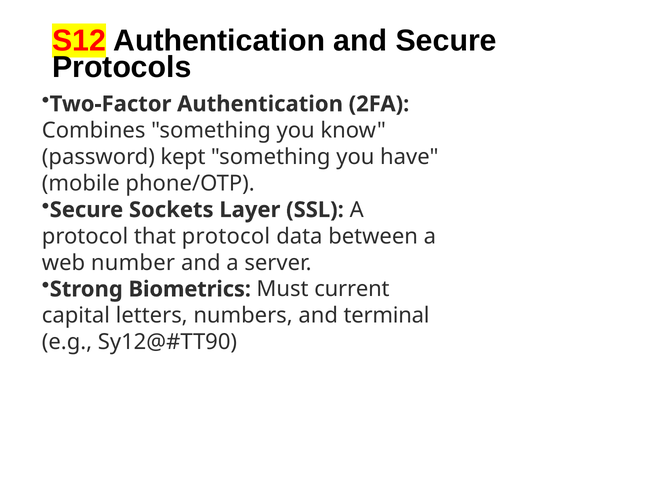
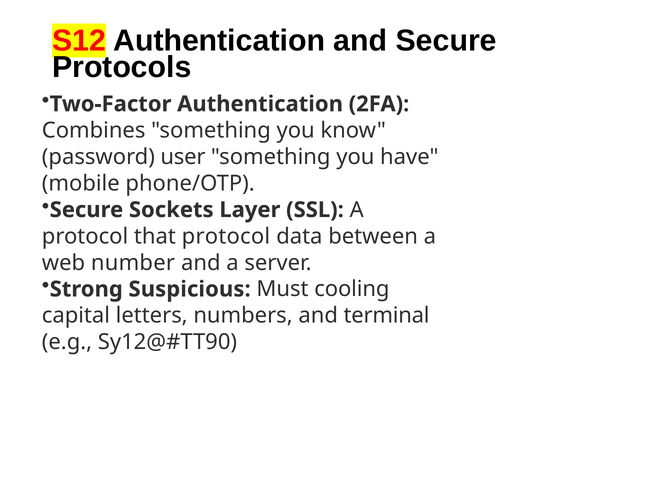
kept: kept -> user
Biometrics: Biometrics -> Suspicious
current: current -> cooling
